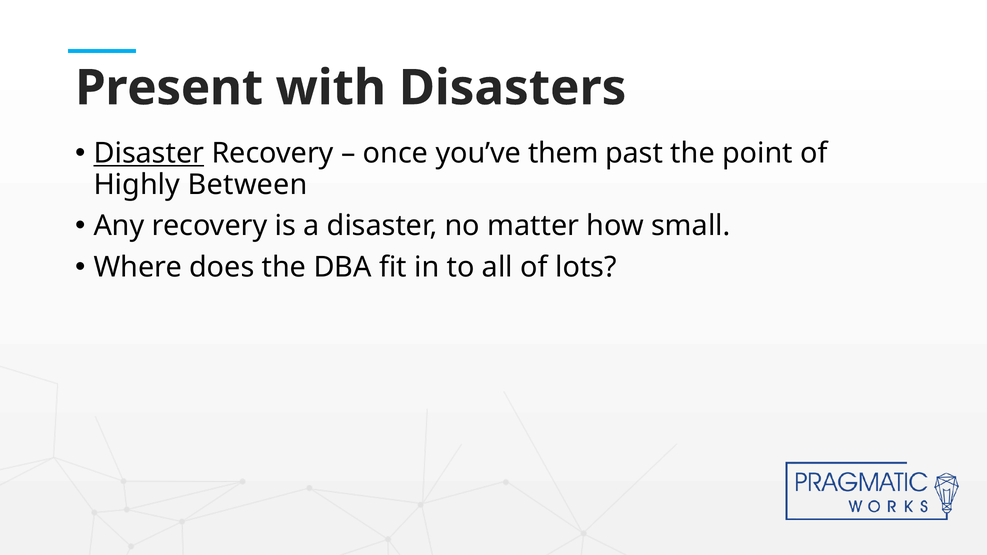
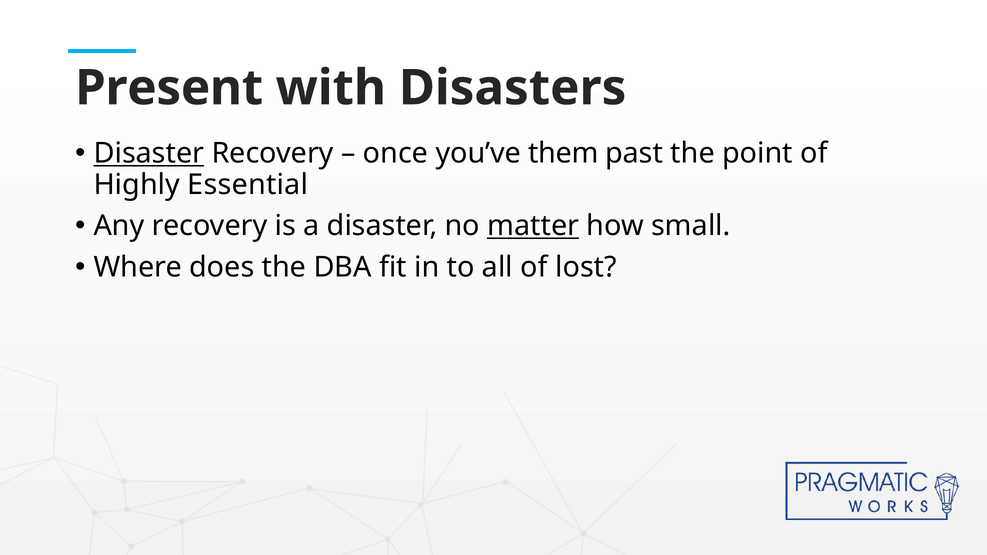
Between: Between -> Essential
matter underline: none -> present
lots: lots -> lost
